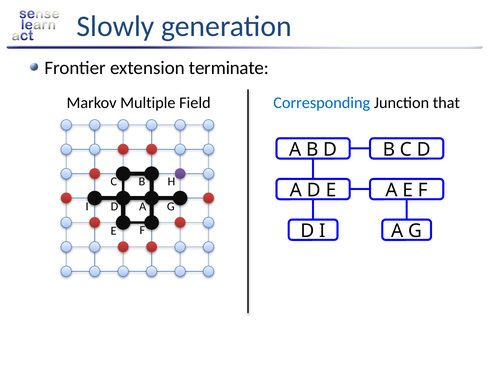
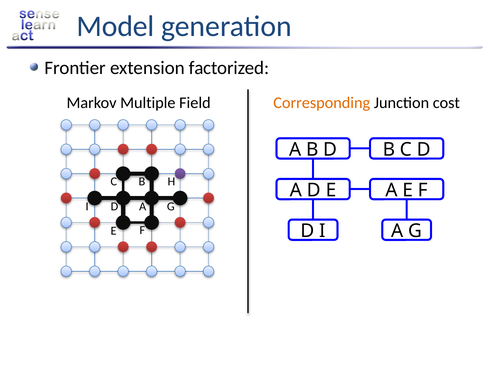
Slowly: Slowly -> Model
terminate: terminate -> factorized
Corresponding colour: blue -> orange
that: that -> cost
